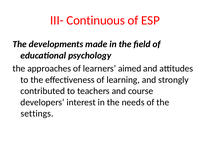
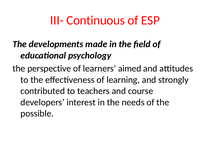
approaches: approaches -> perspective
settings: settings -> possible
